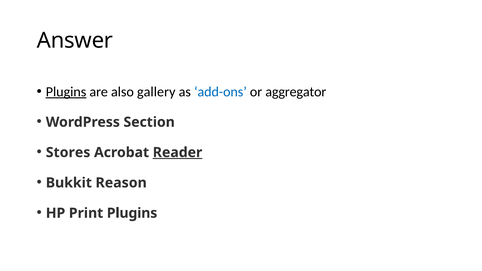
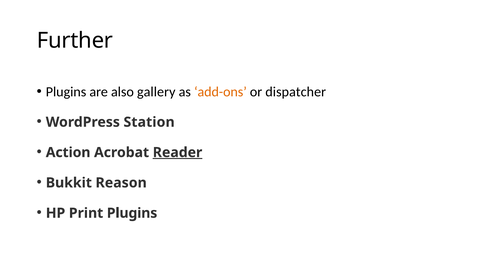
Answer: Answer -> Further
Plugins at (66, 92) underline: present -> none
add-ons colour: blue -> orange
aggregator: aggregator -> dispatcher
Section: Section -> Station
Stores: Stores -> Action
